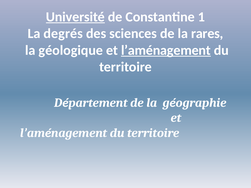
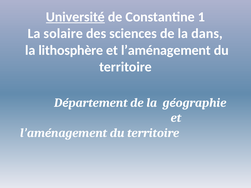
degrés: degrés -> solaire
rares: rares -> dans
géologique: géologique -> lithosphère
l’aménagement at (166, 50) underline: present -> none
